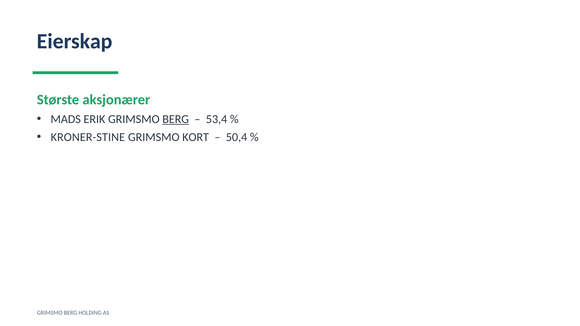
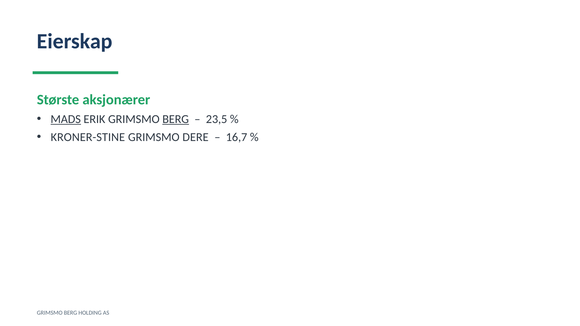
MADS underline: none -> present
53,4: 53,4 -> 23,5
KORT: KORT -> DERE
50,4: 50,4 -> 16,7
